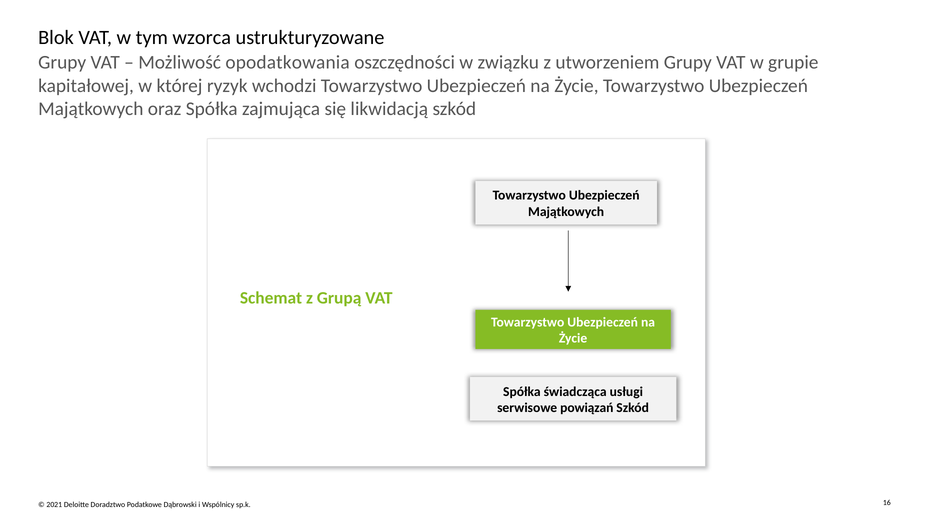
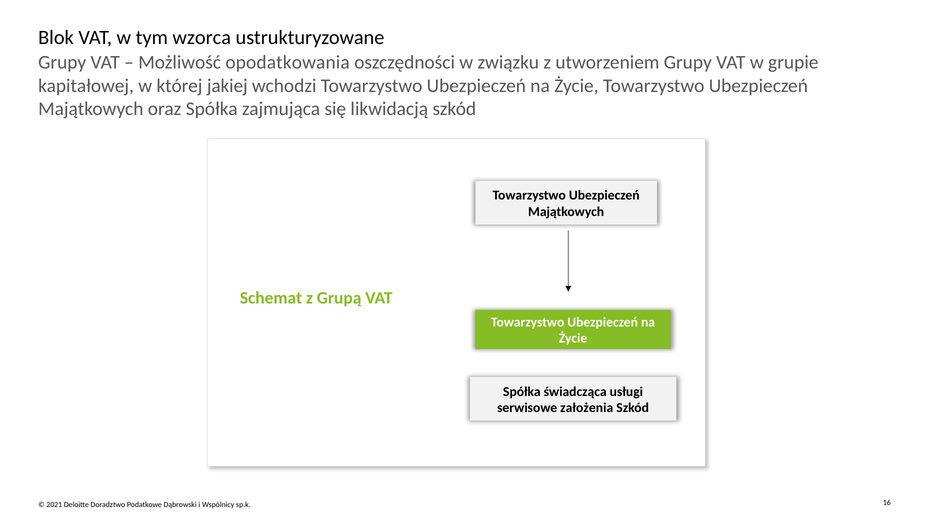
ryzyk: ryzyk -> jakiej
powiązań: powiązań -> założenia
